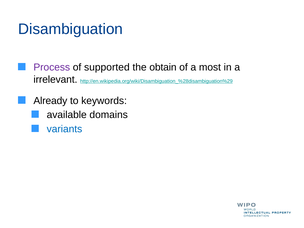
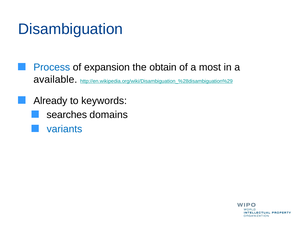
Process colour: purple -> blue
supported: supported -> expansion
irrelevant: irrelevant -> available
available: available -> searches
